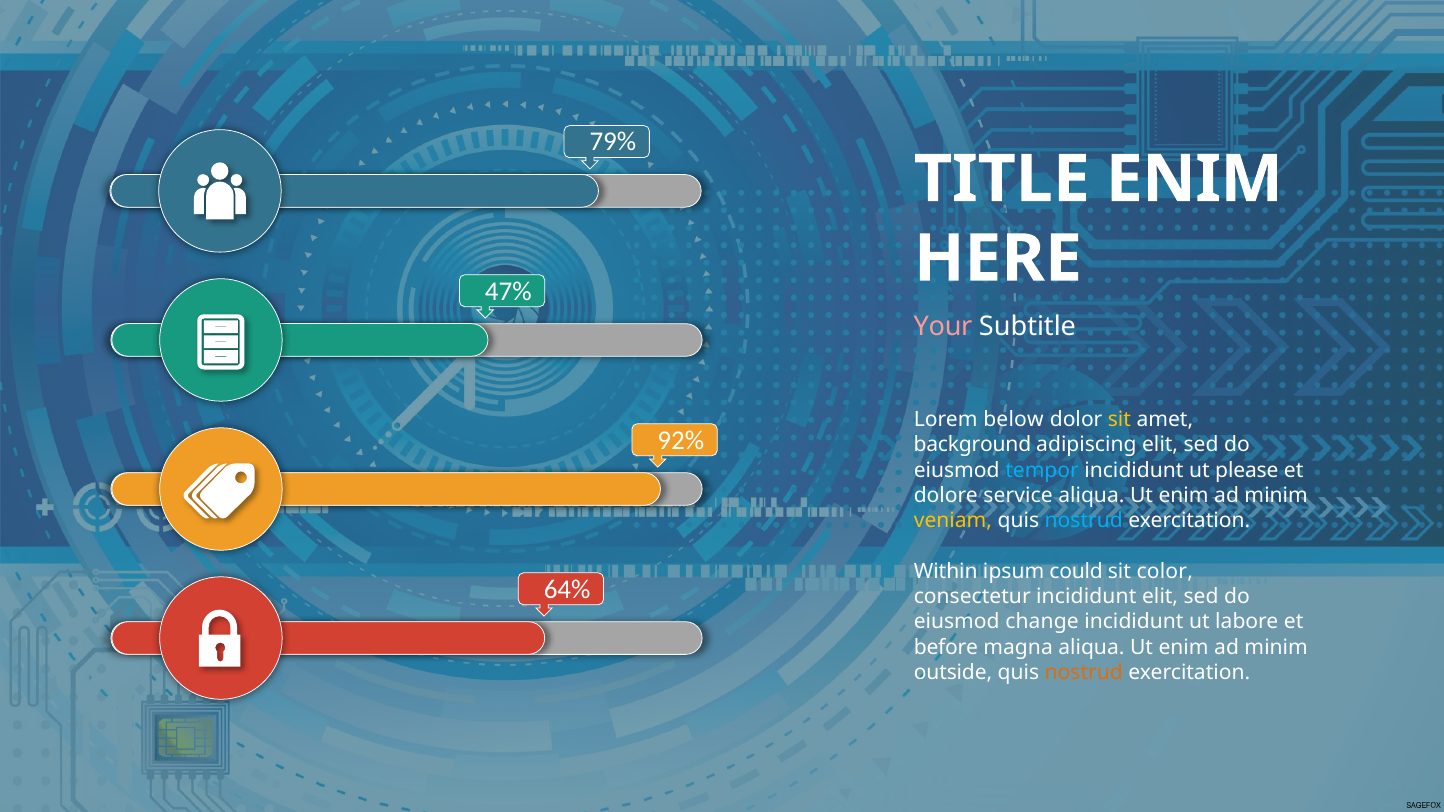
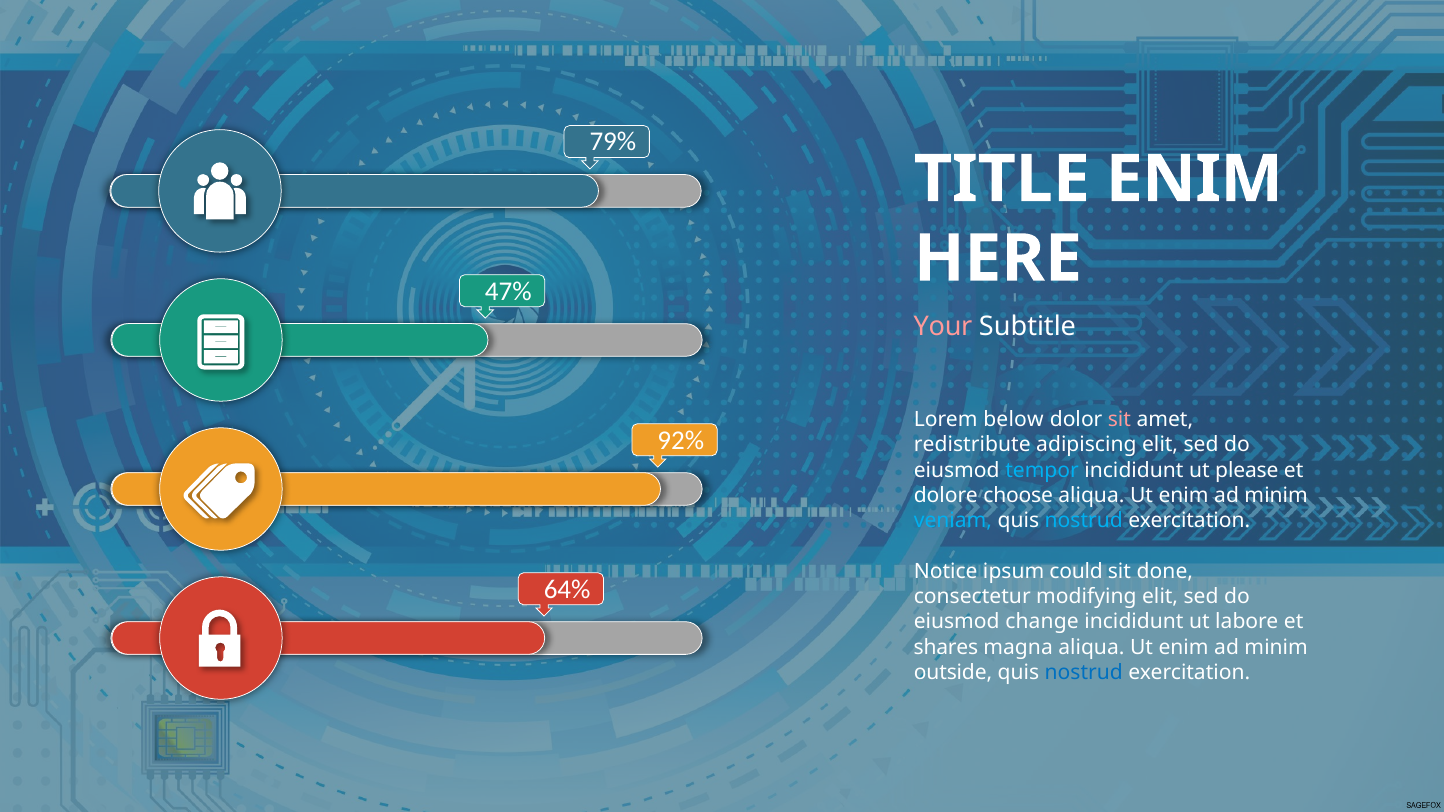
sit at (1119, 420) colour: yellow -> pink
background: background -> redistribute
service: service -> choose
veniam colour: yellow -> light blue
Within: Within -> Notice
color: color -> done
consectetur incididunt: incididunt -> modifying
before: before -> shares
nostrud at (1084, 673) colour: orange -> blue
